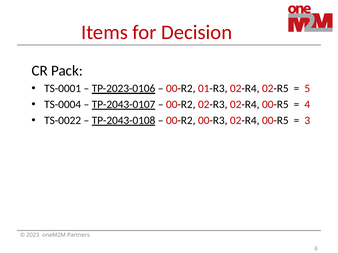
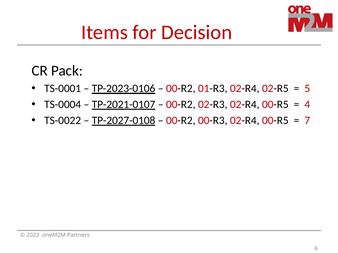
TP-2043-0107: TP-2043-0107 -> TP-2021-0107
TP-2043-0108: TP-2043-0108 -> TP-2027-0108
3: 3 -> 7
